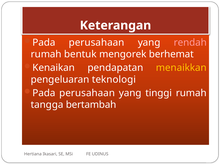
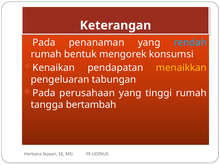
perusahaan at (97, 42): perusahaan -> penanaman
rendah colour: pink -> light blue
berhemat: berhemat -> konsumsi
teknologi: teknologi -> tabungan
